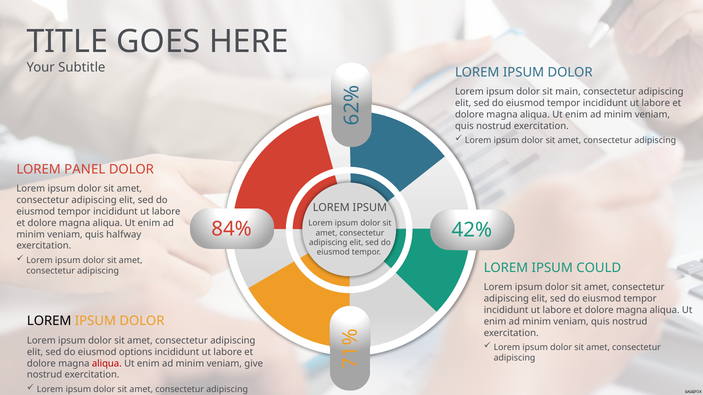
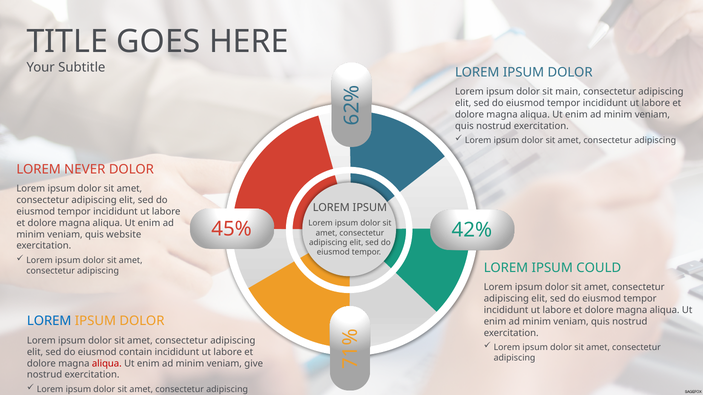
PANEL: PANEL -> NEVER
84%: 84% -> 45%
halfway: halfway -> website
LOREM at (49, 321) colour: black -> blue
options: options -> contain
